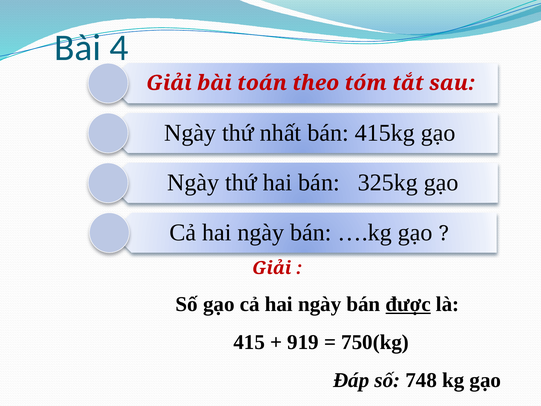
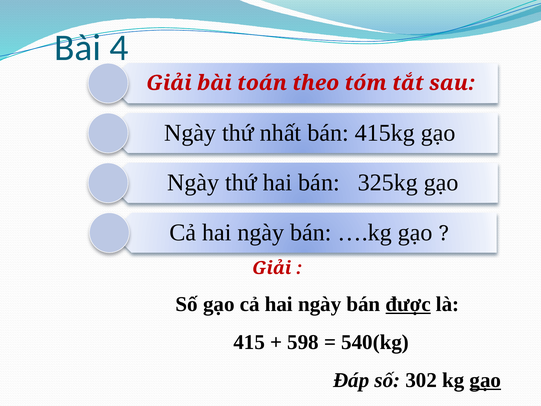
919: 919 -> 598
750(kg: 750(kg -> 540(kg
748: 748 -> 302
gạo at (485, 380) underline: none -> present
